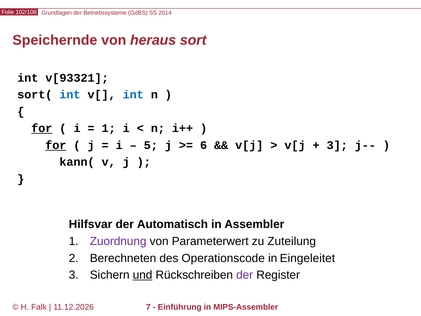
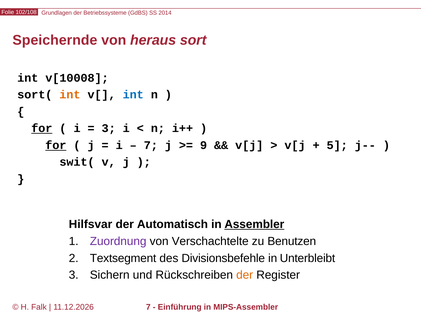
v[93321: v[93321 -> v[10008
int at (70, 95) colour: blue -> orange
1 at (109, 128): 1 -> 3
5 at (151, 145): 5 -> 7
6: 6 -> 9
3 at (337, 145): 3 -> 5
kann(: kann( -> swit(
Assembler underline: none -> present
Parameterwert: Parameterwert -> Verschachtelte
Zuteilung: Zuteilung -> Benutzen
Berechneten: Berechneten -> Textsegment
Operationscode: Operationscode -> Divisionsbefehle
Eingeleitet: Eingeleitet -> Unterbleibt
und underline: present -> none
der at (245, 275) colour: purple -> orange
